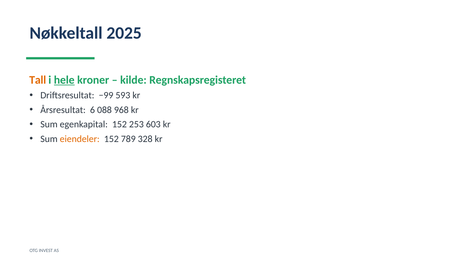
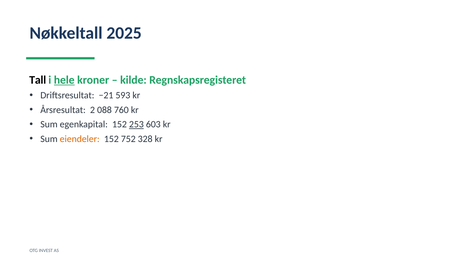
Tall colour: orange -> black
−99: −99 -> −21
6: 6 -> 2
968: 968 -> 760
253 underline: none -> present
789: 789 -> 752
